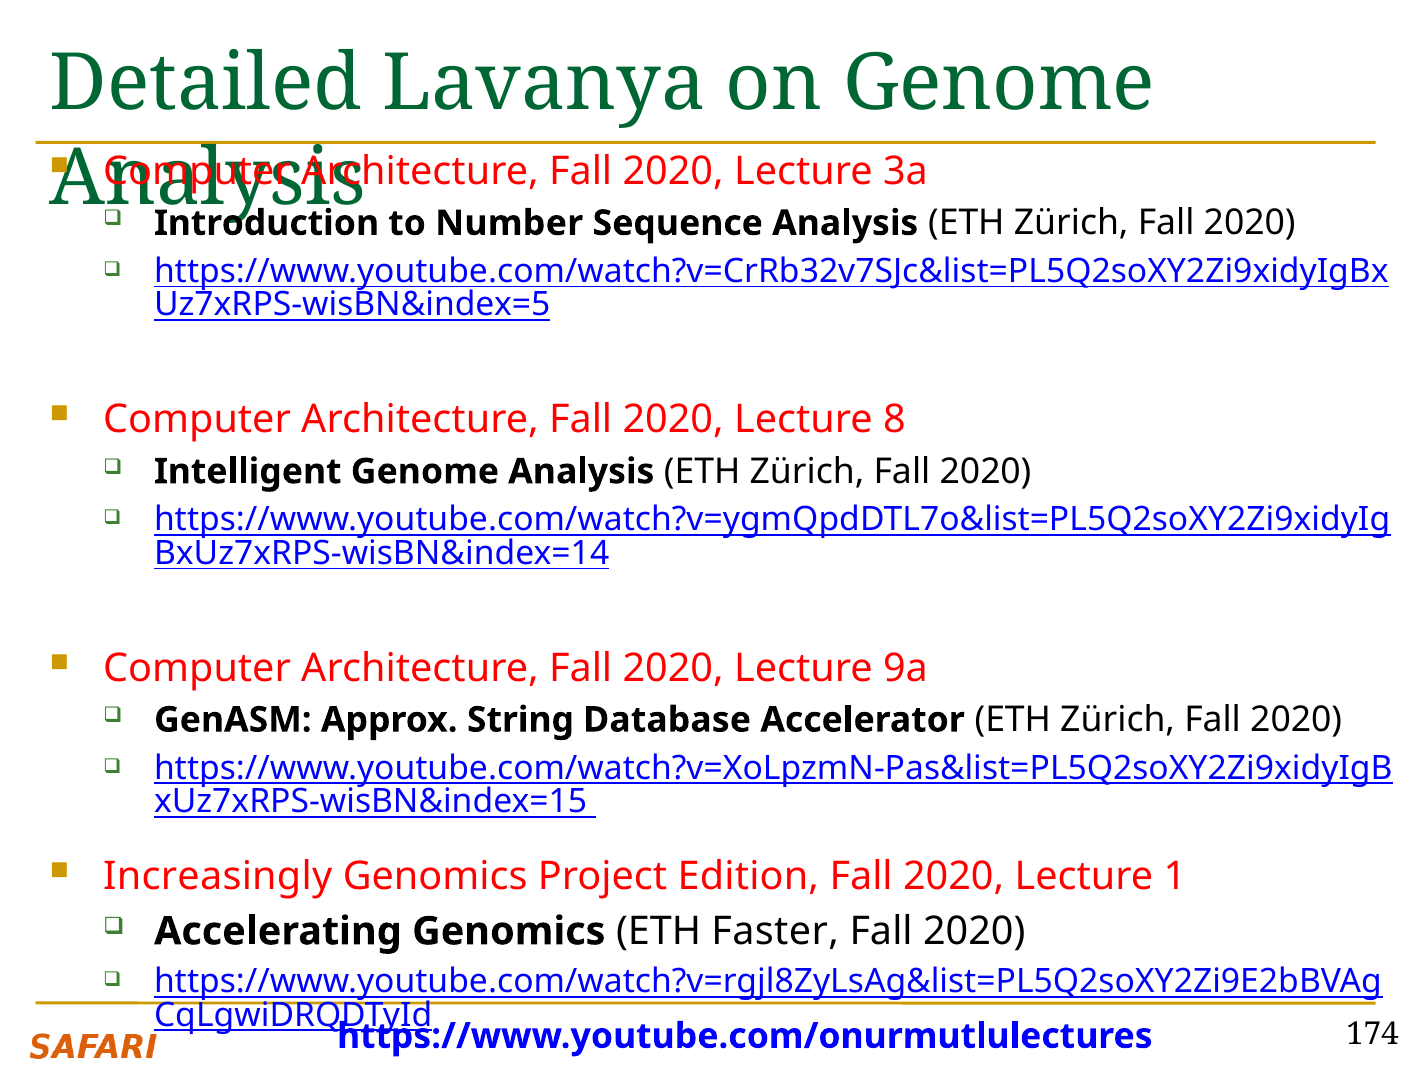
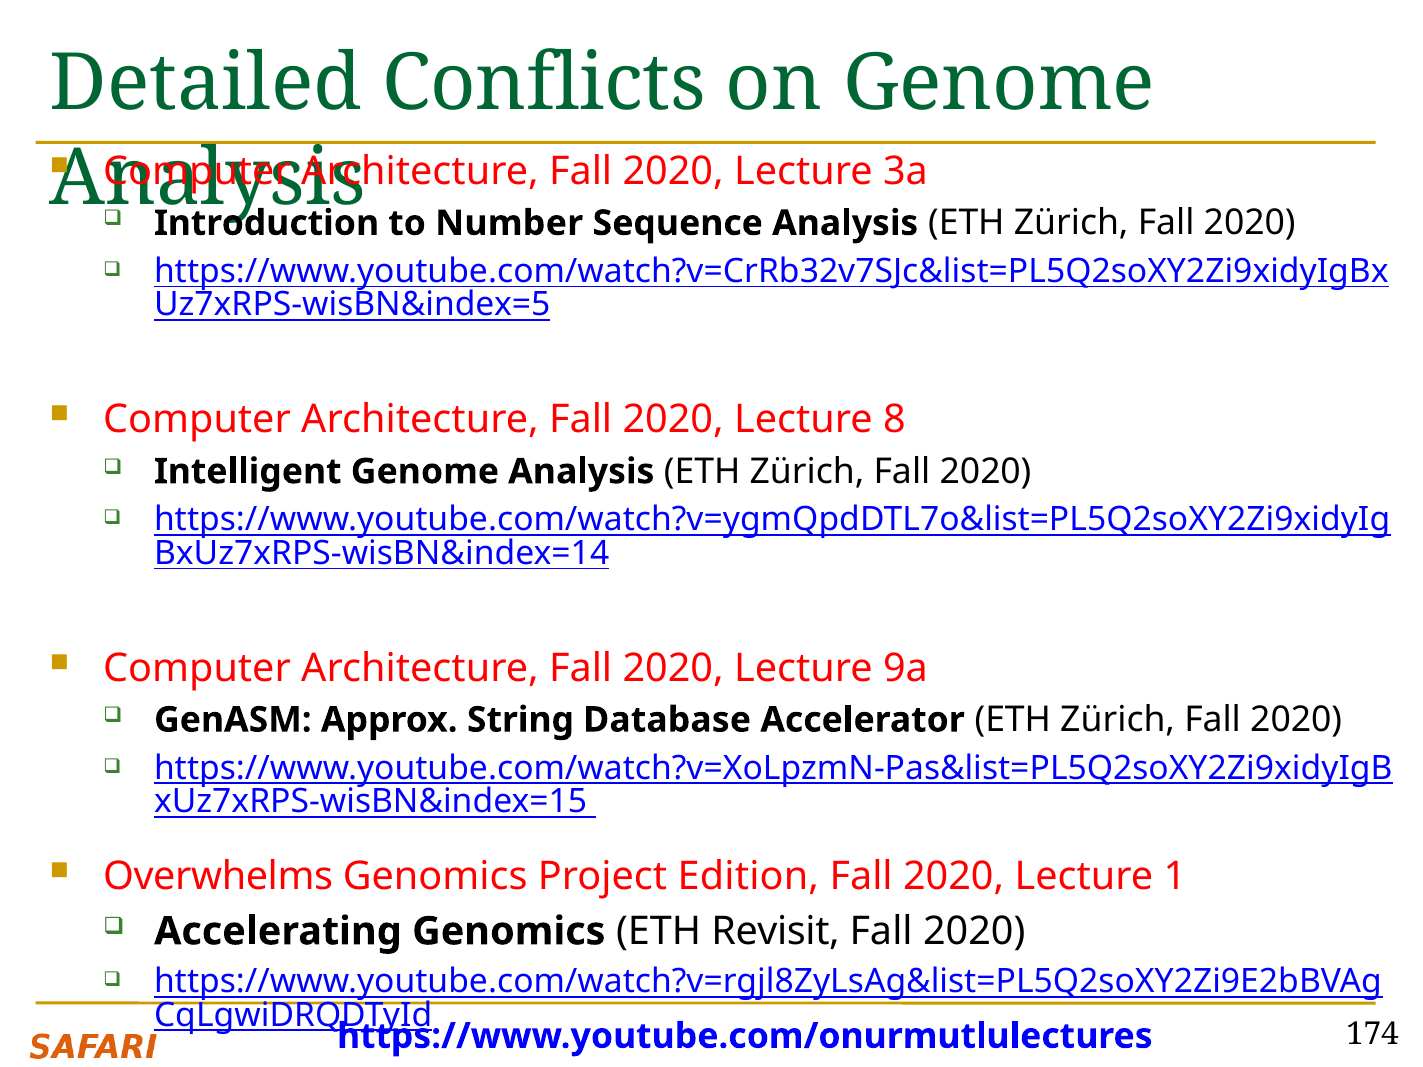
Lavanya: Lavanya -> Conflicts
Increasingly: Increasingly -> Overwhelms
Faster: Faster -> Revisit
